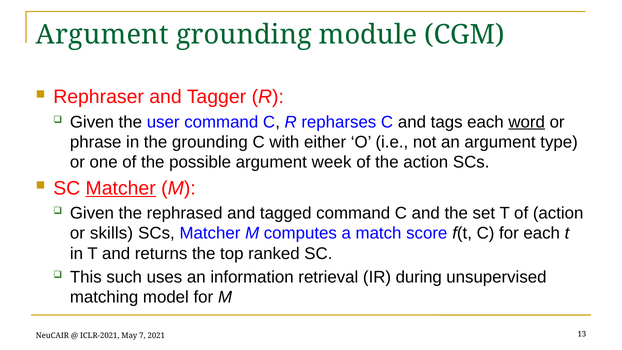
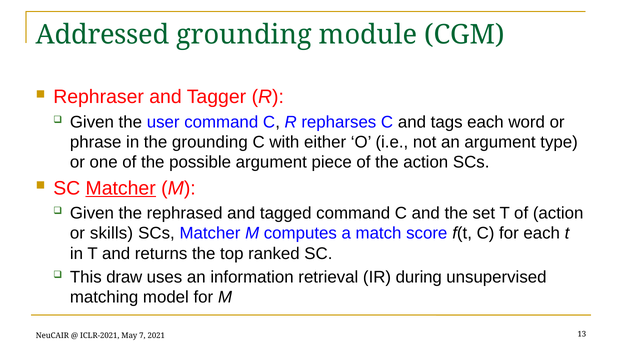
Argument at (102, 35): Argument -> Addressed
word underline: present -> none
week: week -> piece
such: such -> draw
